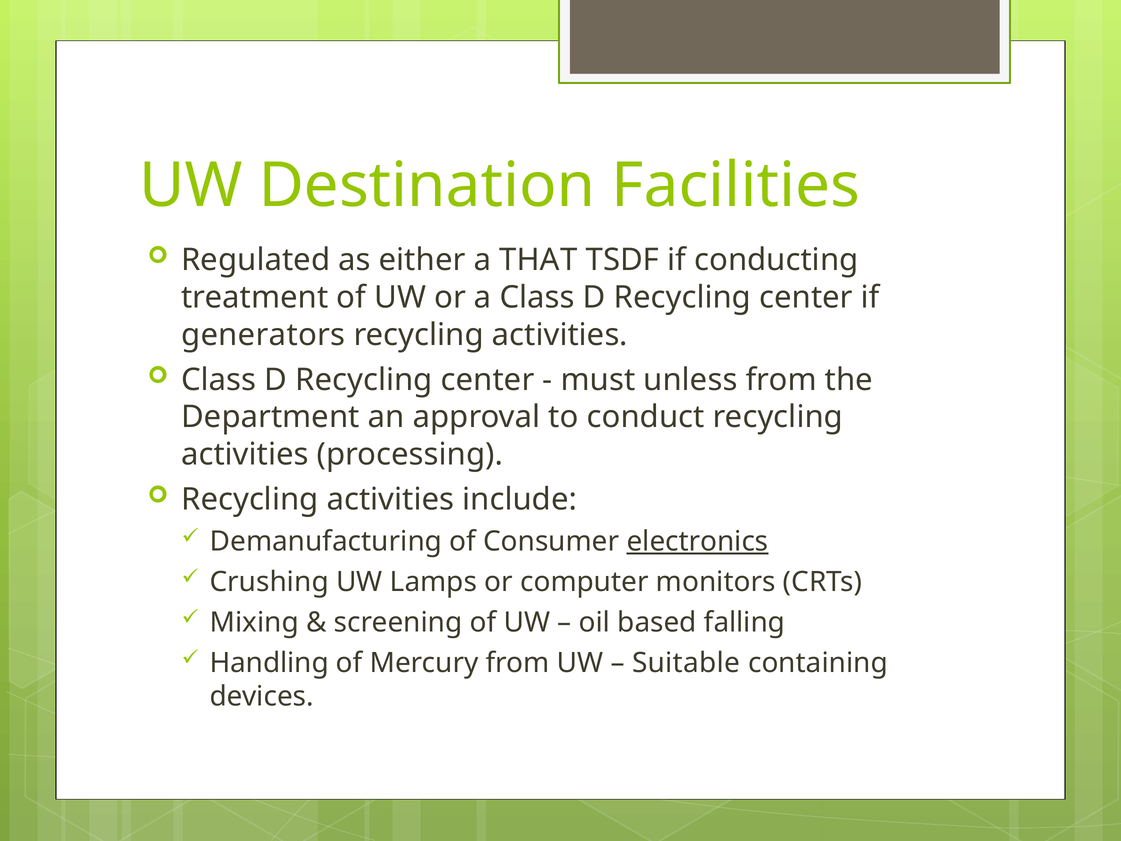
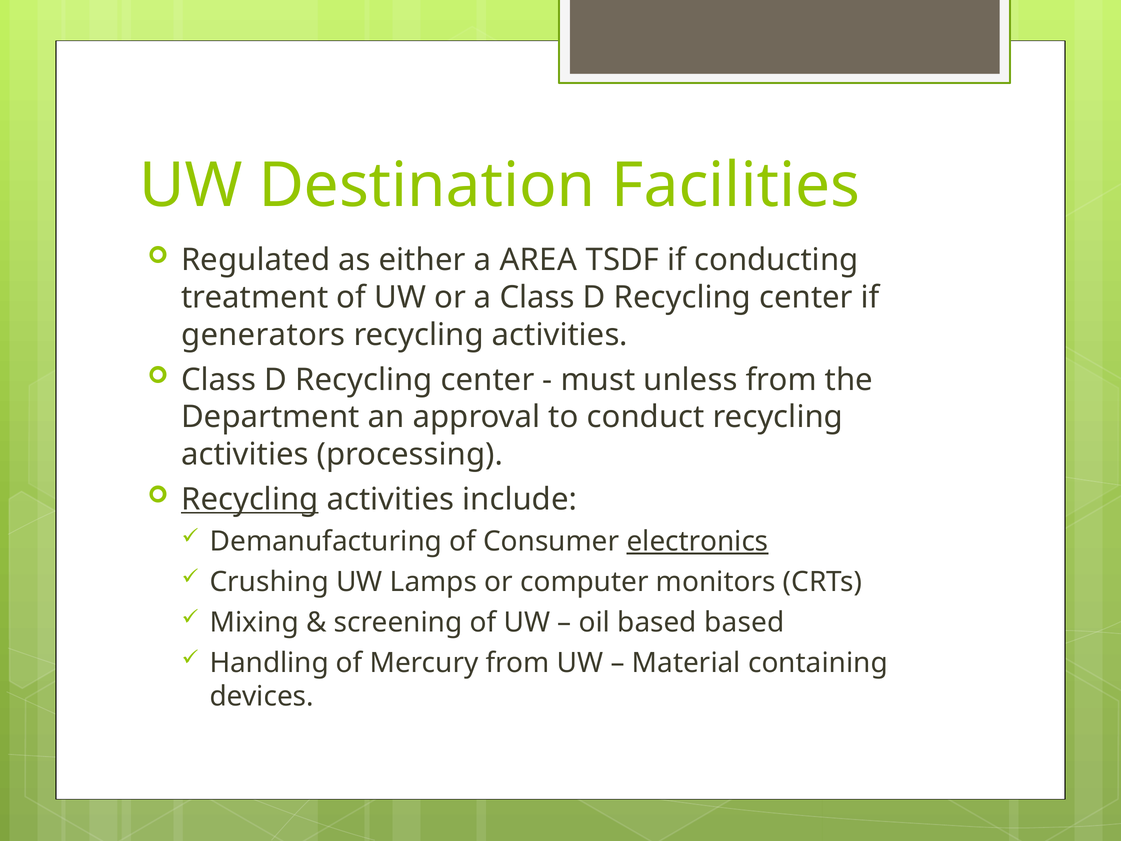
THAT: THAT -> AREA
Recycling at (250, 499) underline: none -> present
based falling: falling -> based
Suitable: Suitable -> Material
